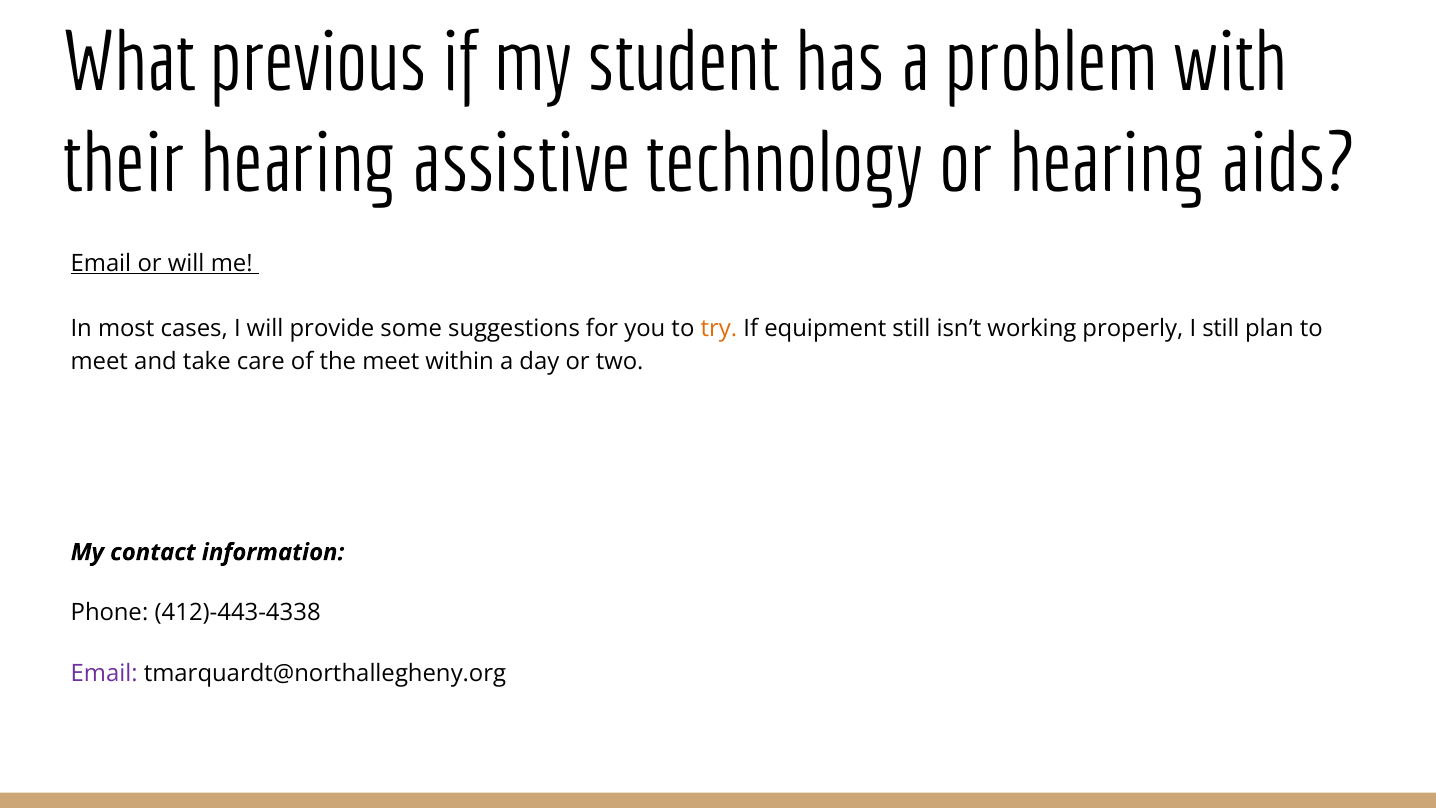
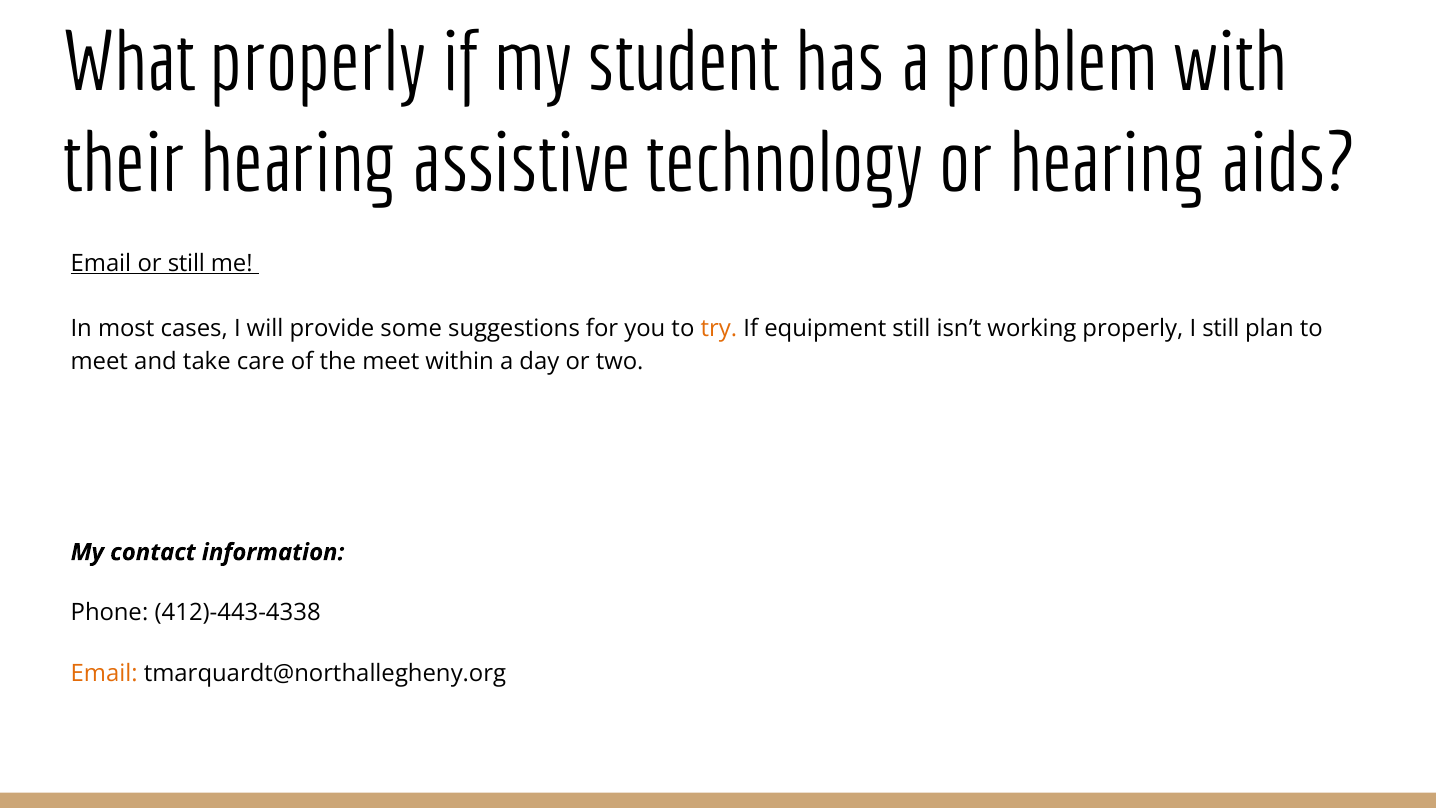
What previous: previous -> properly
or will: will -> still
Email at (104, 673) colour: purple -> orange
